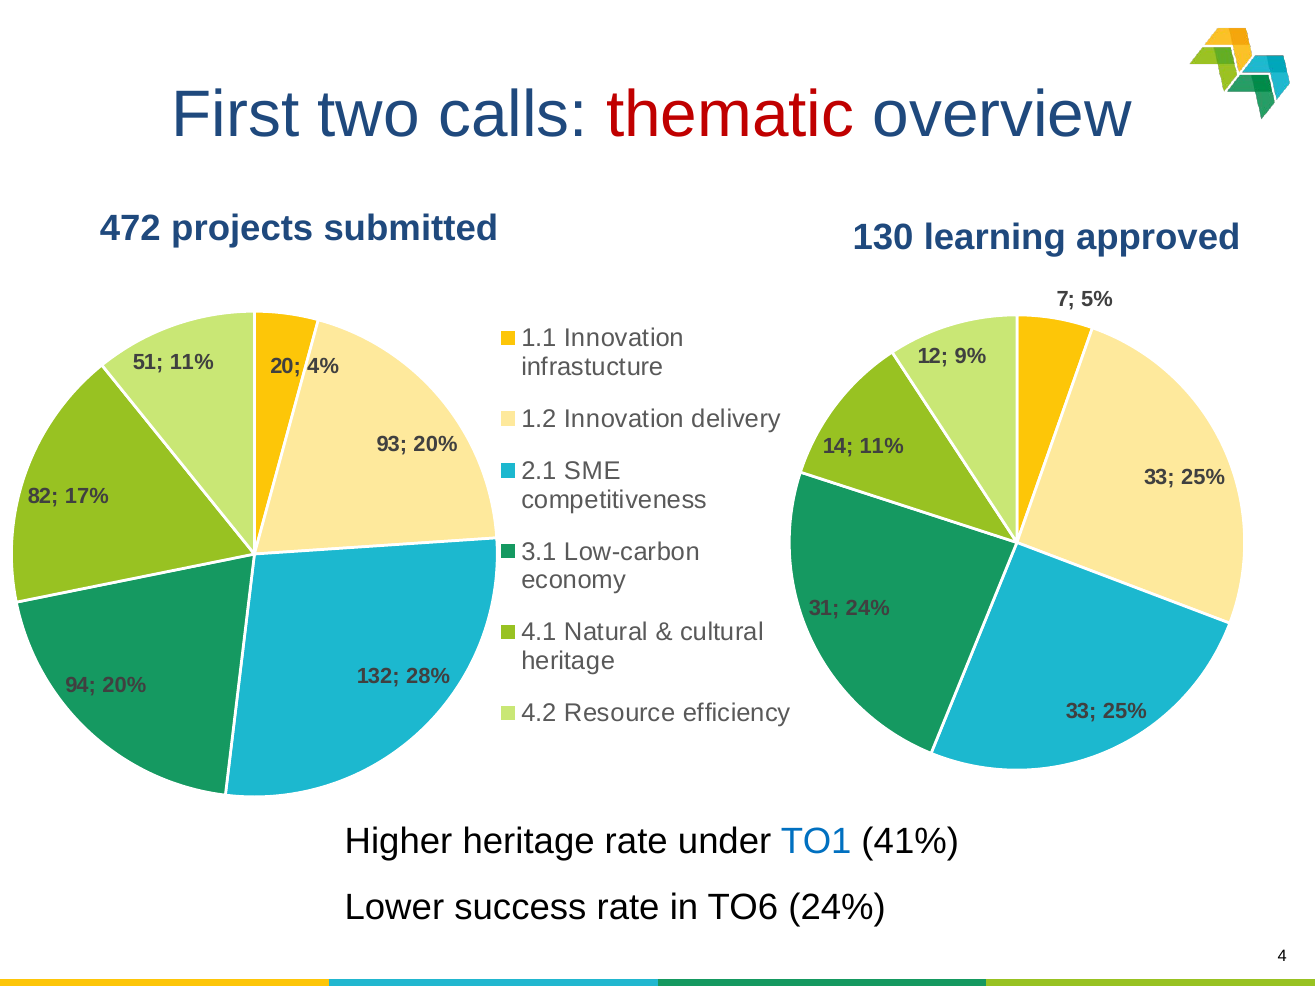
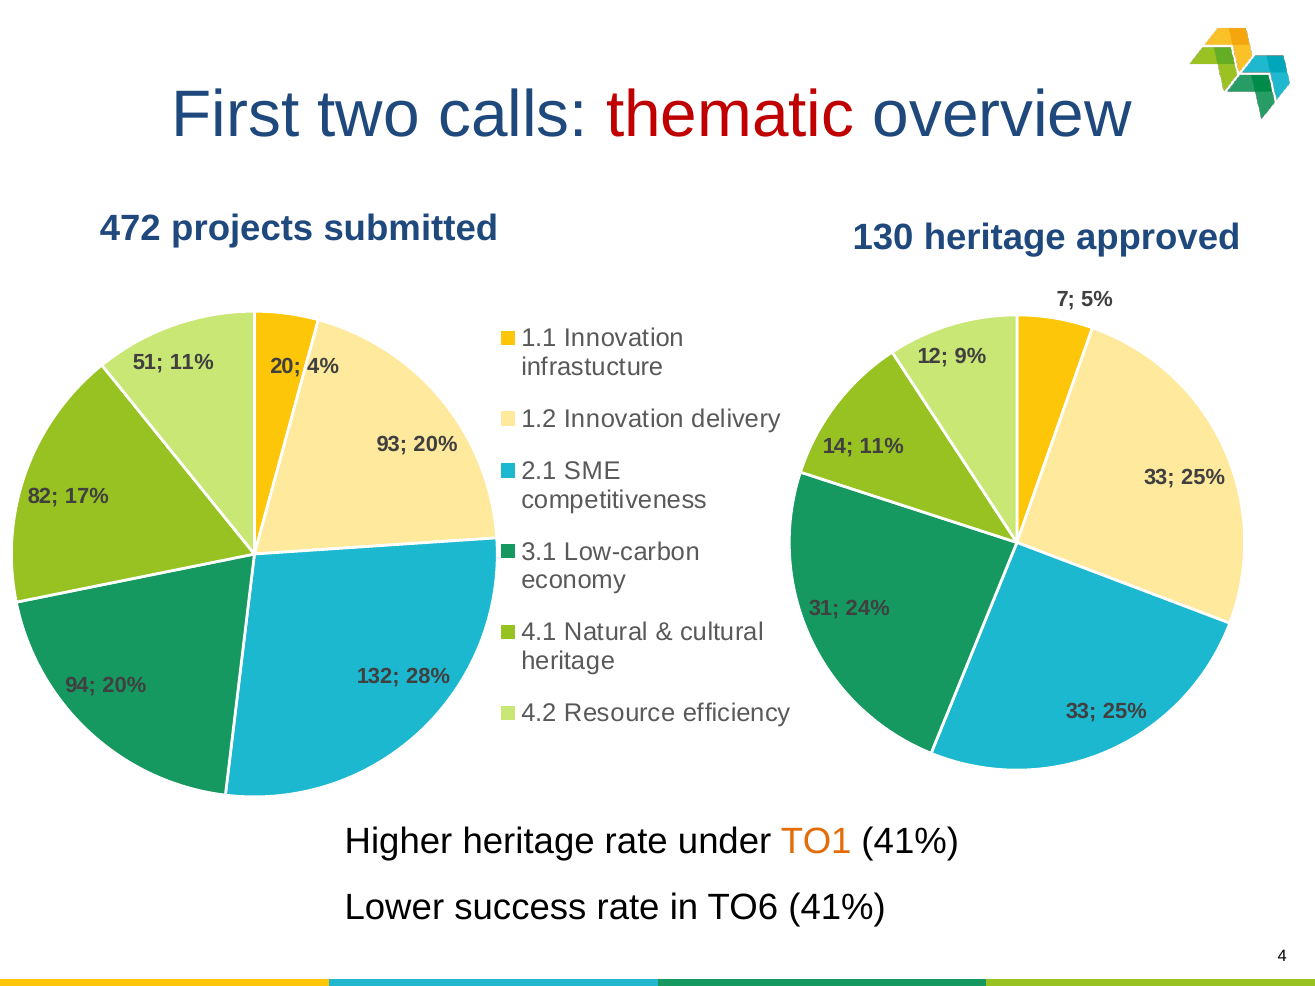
130 learning: learning -> heritage
TO1 colour: blue -> orange
TO6 24%: 24% -> 41%
